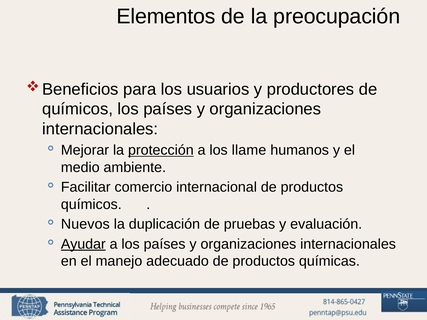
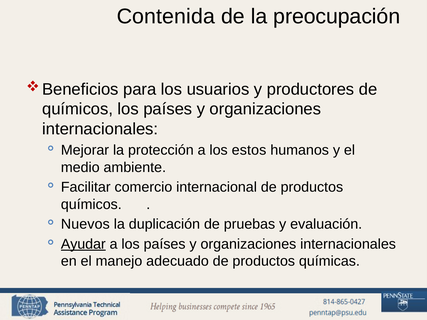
Elementos: Elementos -> Contenida
protección underline: present -> none
llame: llame -> estos
